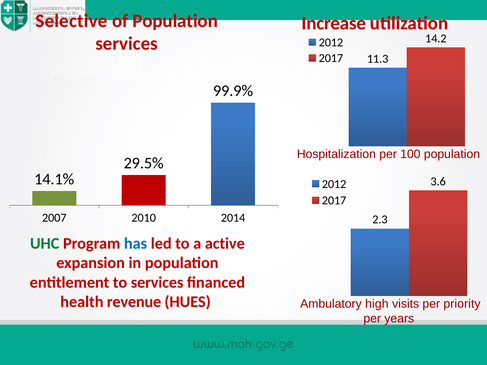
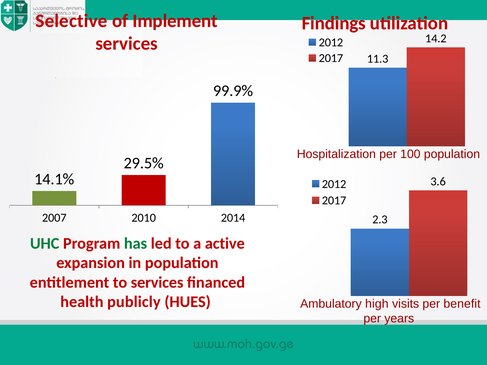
of Population: Population -> Implement
Increase: Increase -> Findings
has colour: blue -> green
revenue: revenue -> publicly
priority: priority -> benefit
